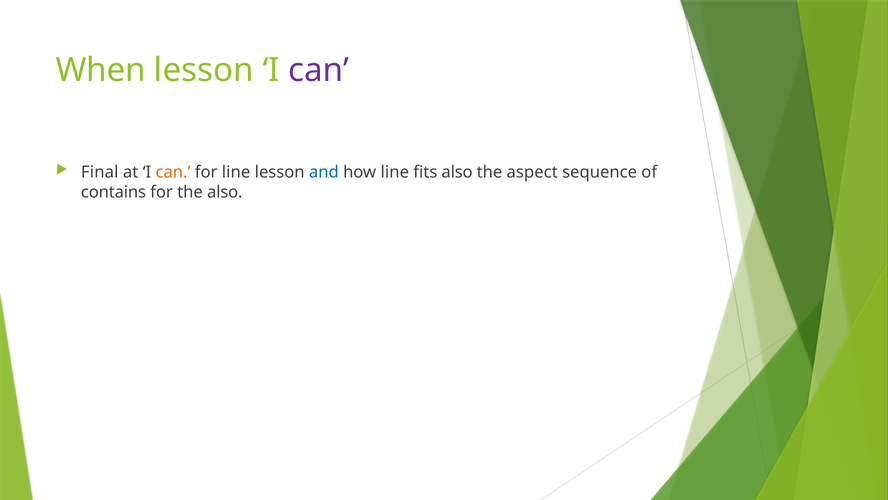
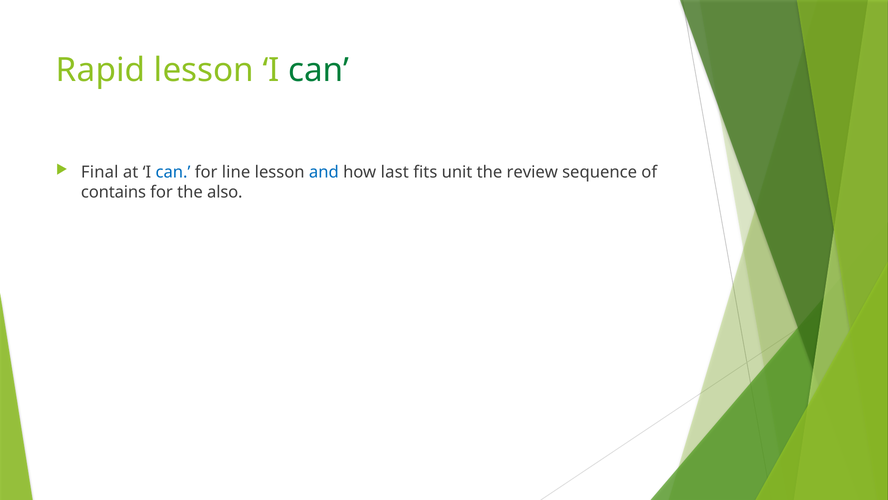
When: When -> Rapid
can at (319, 70) colour: purple -> green
can at (173, 172) colour: orange -> blue
how line: line -> last
fits also: also -> unit
aspect: aspect -> review
